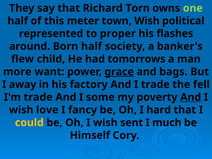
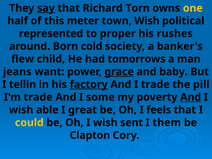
say underline: none -> present
one colour: light green -> yellow
flashes: flashes -> rushes
Born half: half -> cold
more: more -> jeans
bags: bags -> baby
away: away -> tellin
factory underline: none -> present
fell: fell -> pill
love: love -> able
fancy: fancy -> great
hard: hard -> feels
much: much -> them
Himself: Himself -> Clapton
